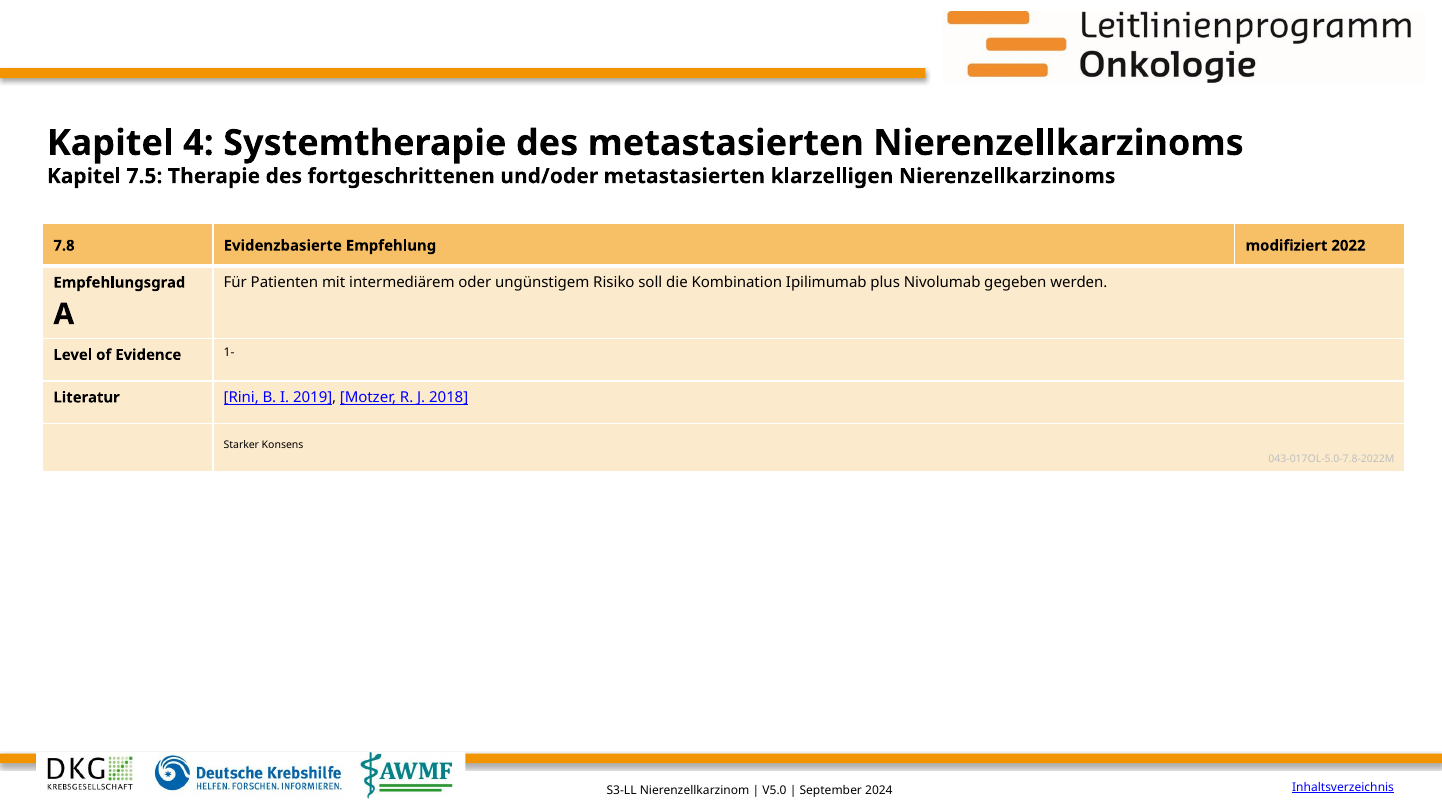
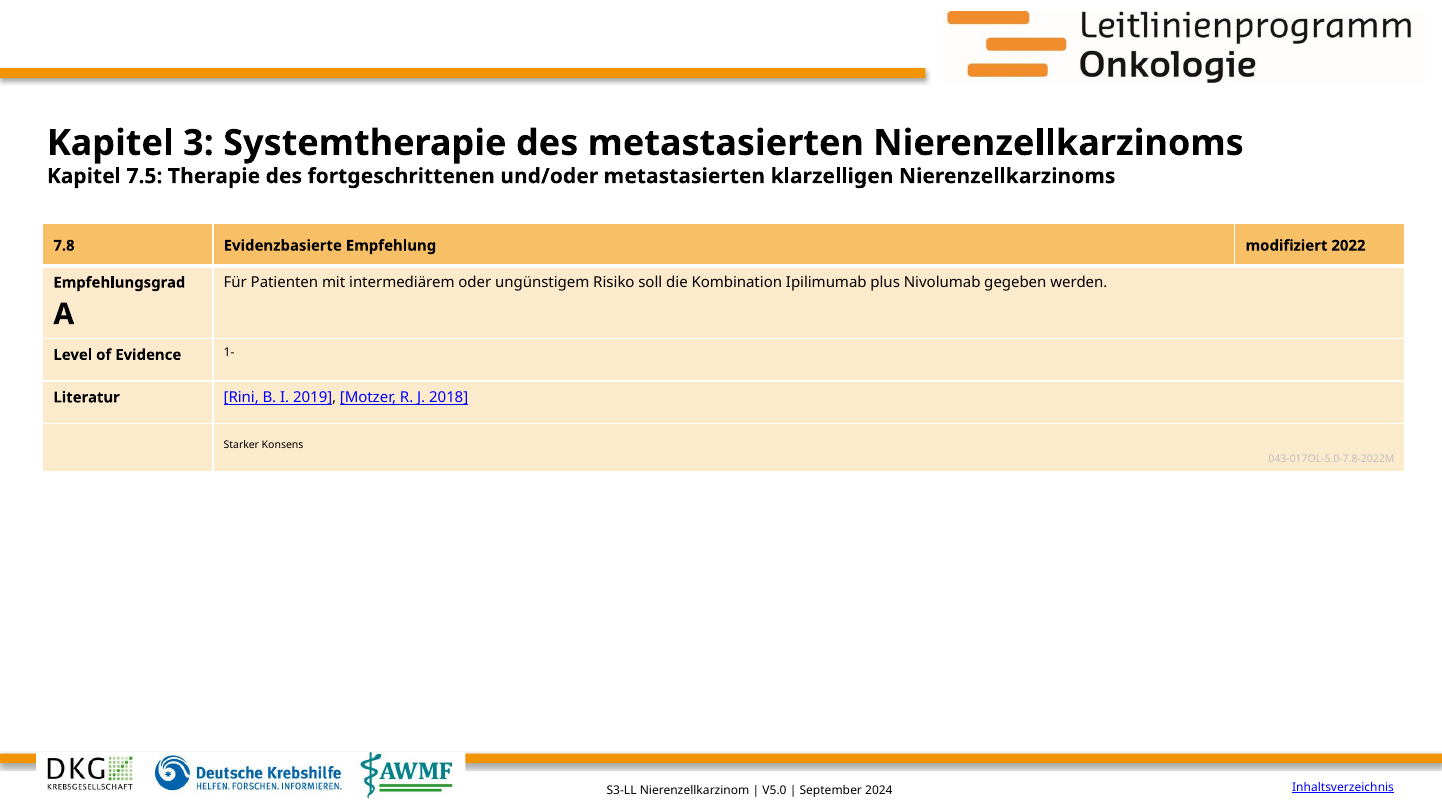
4: 4 -> 3
